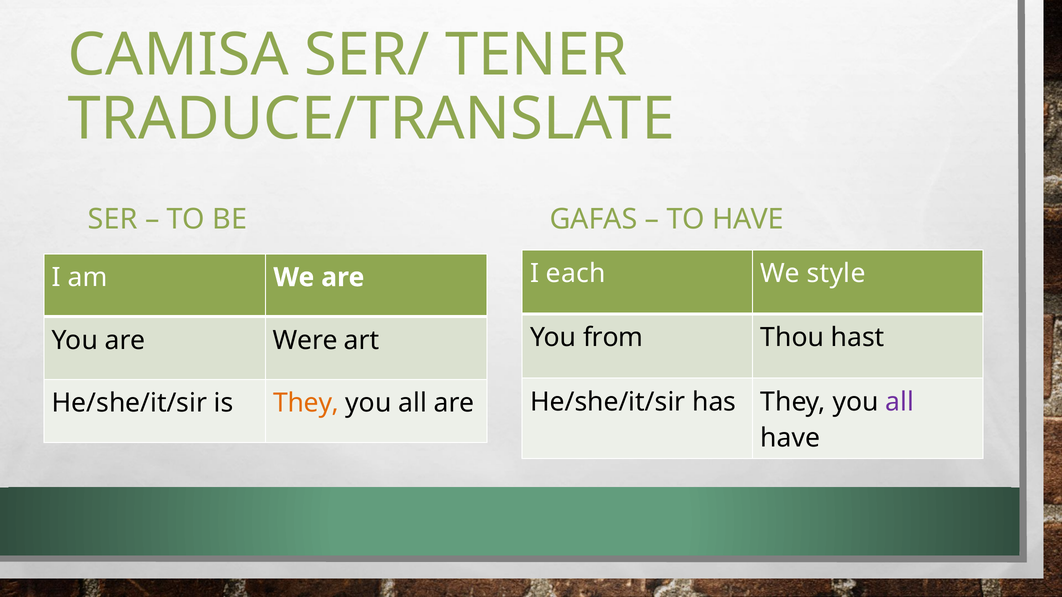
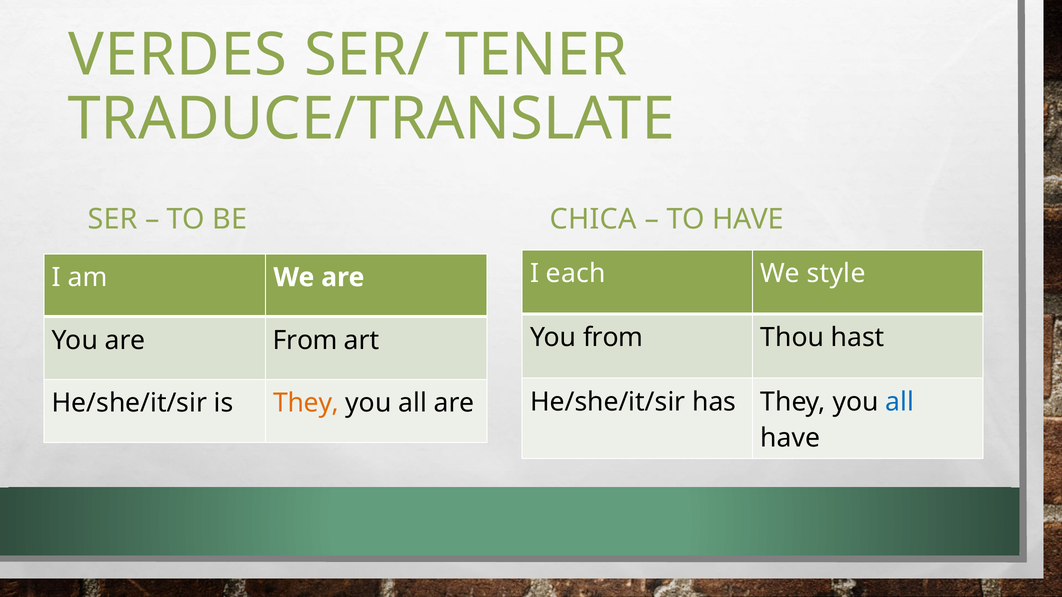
CAMISA: CAMISA -> VERDES
GAFAS: GAFAS -> CHICA
are Were: Were -> From
all at (900, 402) colour: purple -> blue
